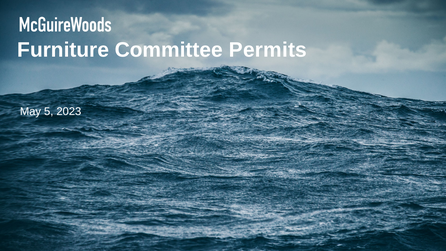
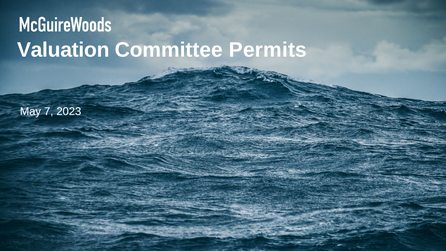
Furniture: Furniture -> Valuation
5: 5 -> 7
